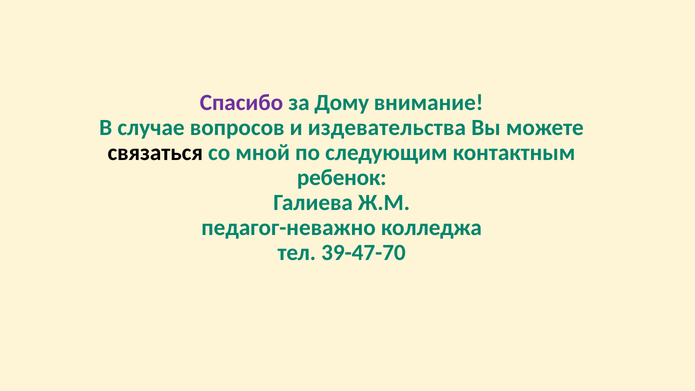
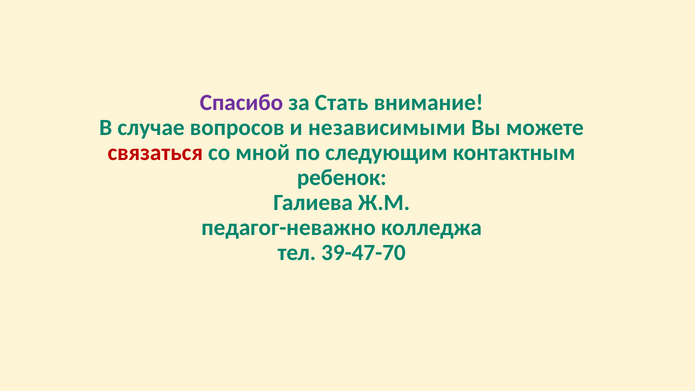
Дому: Дому -> Стать
издевательства: издевательства -> независимыми
связаться colour: black -> red
